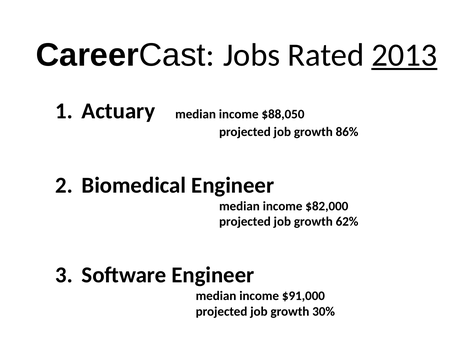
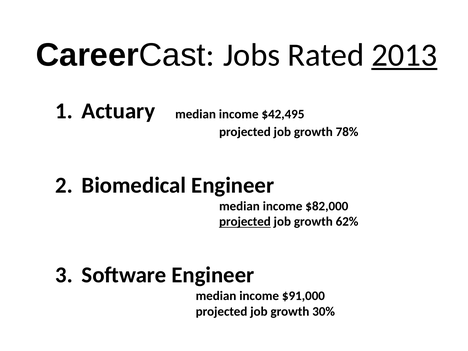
$88,050: $88,050 -> $42,495
86%: 86% -> 78%
projected at (245, 222) underline: none -> present
